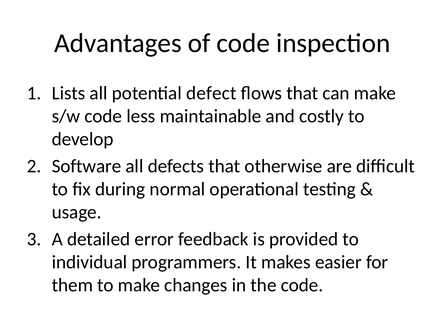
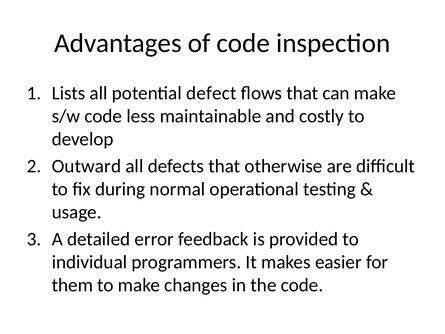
Software: Software -> Outward
